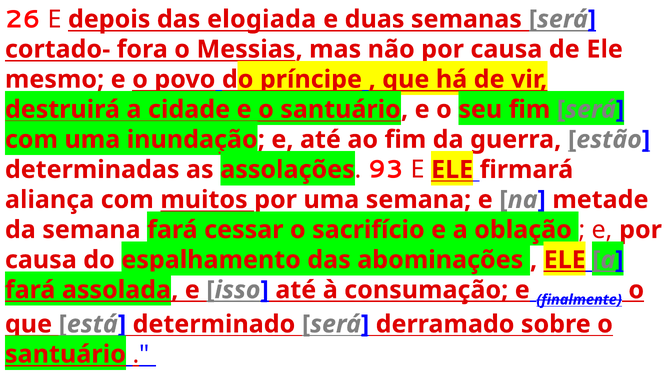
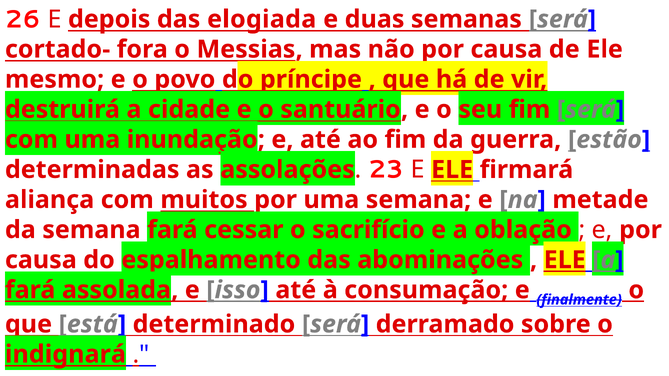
93: 93 -> 23
santuário at (65, 355): santuário -> indignará
